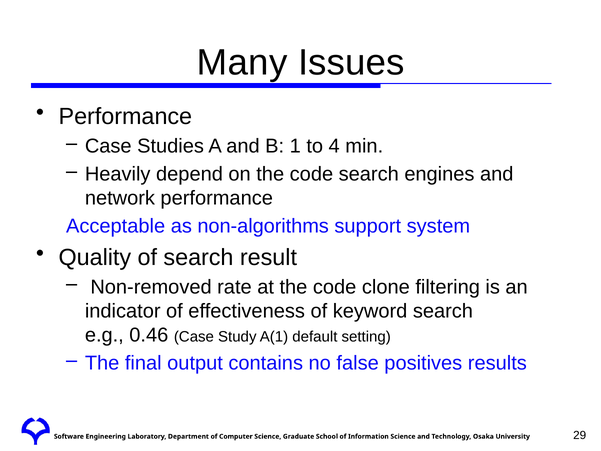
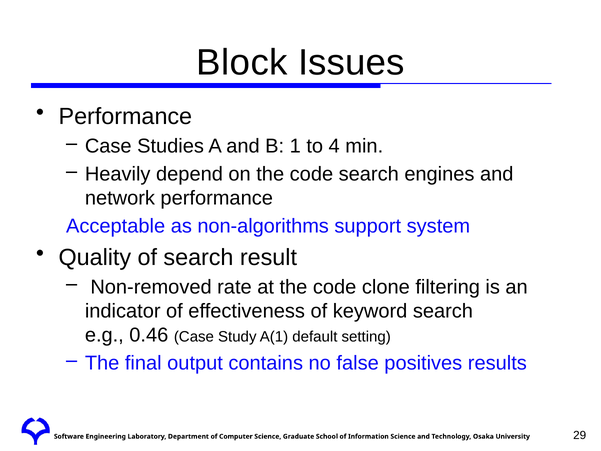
Many: Many -> Block
